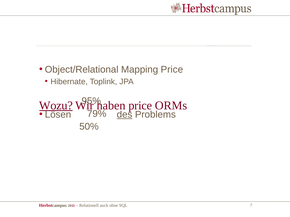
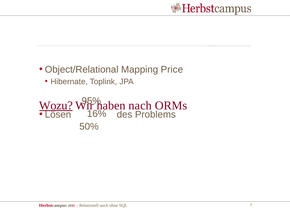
haben price: price -> nach
79%: 79% -> 16%
des underline: present -> none
